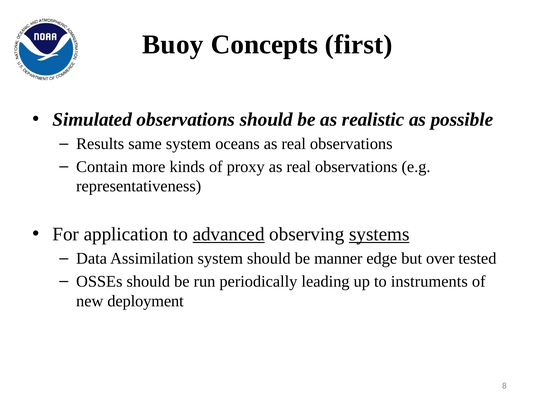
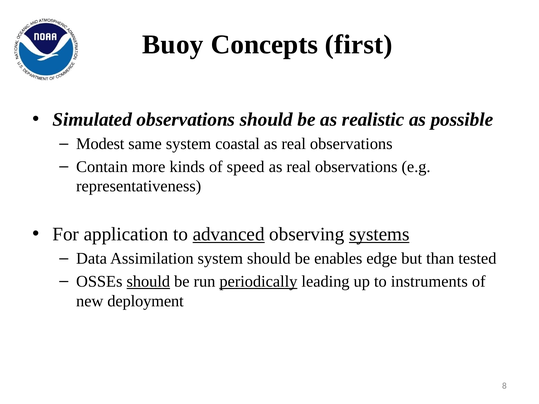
Results: Results -> Modest
oceans: oceans -> coastal
proxy: proxy -> speed
manner: manner -> enables
over: over -> than
should at (148, 282) underline: none -> present
periodically underline: none -> present
